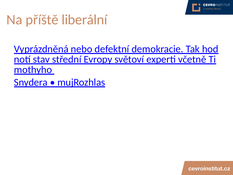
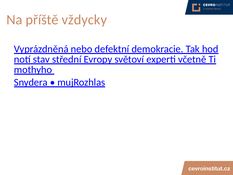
liberální: liberální -> vždycky
